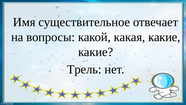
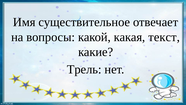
какая какие: какие -> текст
